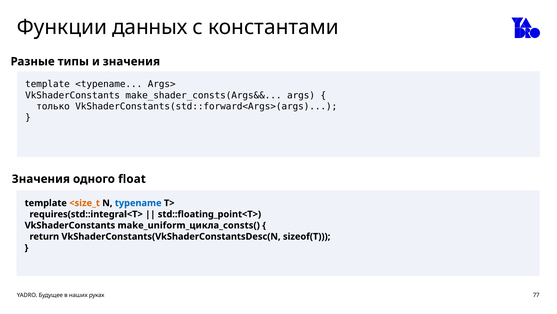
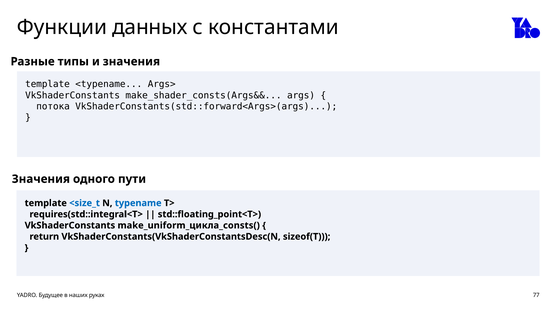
только: только -> потока
float: float -> пути
<size_t colour: orange -> blue
